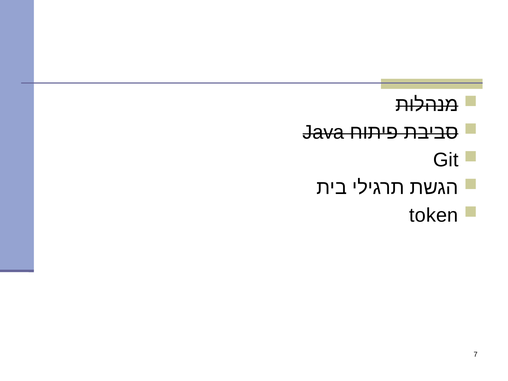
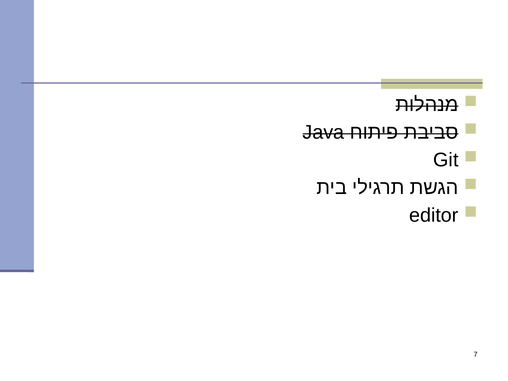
token: token -> editor
